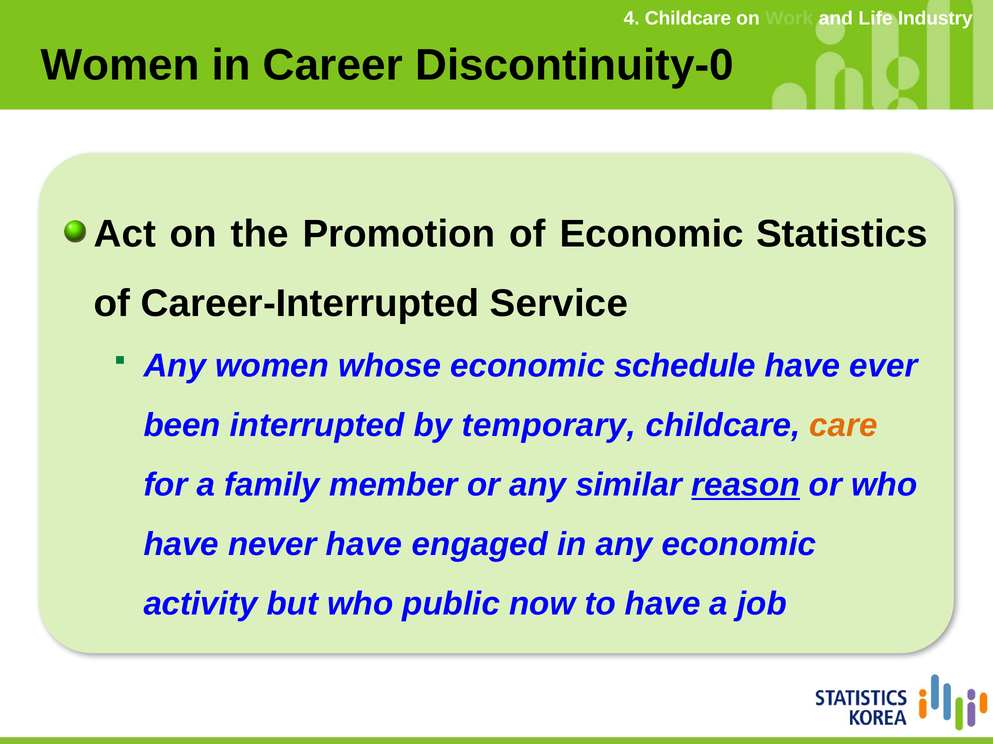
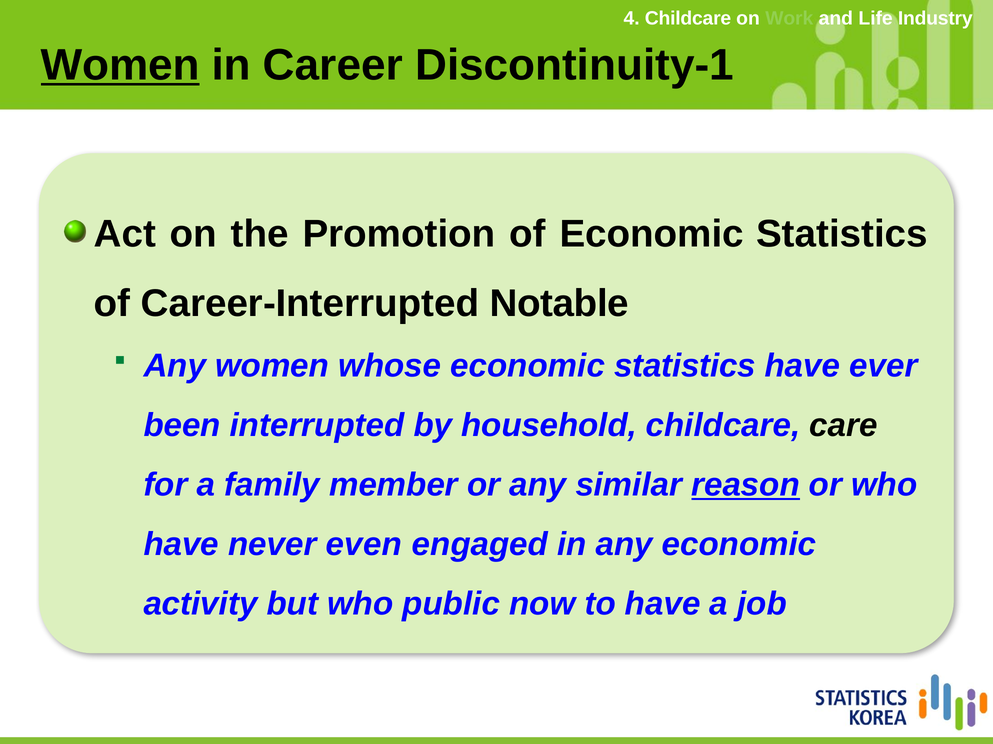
Women at (120, 66) underline: none -> present
Discontinuity-0: Discontinuity-0 -> Discontinuity-1
Service: Service -> Notable
whose economic schedule: schedule -> statistics
temporary: temporary -> household
care colour: orange -> black
never have: have -> even
